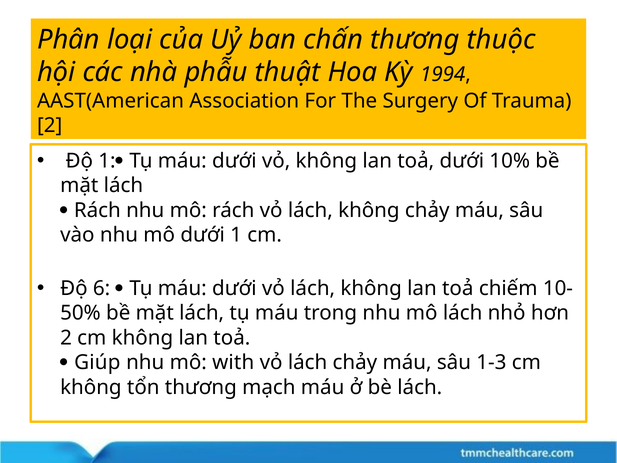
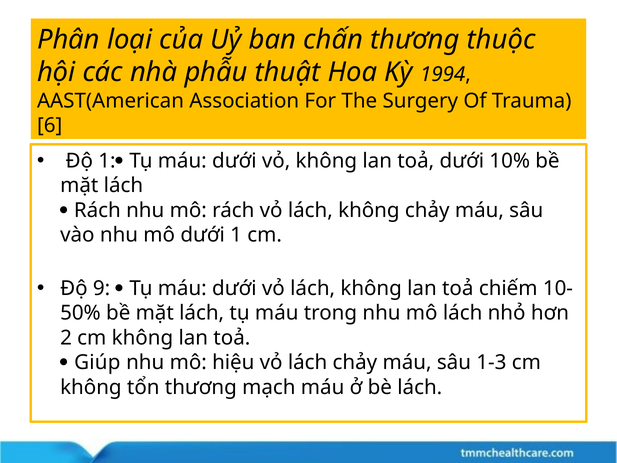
2 at (50, 125): 2 -> 6
6: 6 -> 9
with: with -> hiệu
